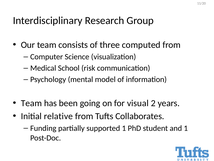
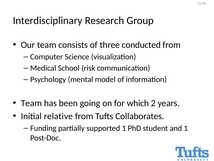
computed: computed -> conducted
visual: visual -> which
